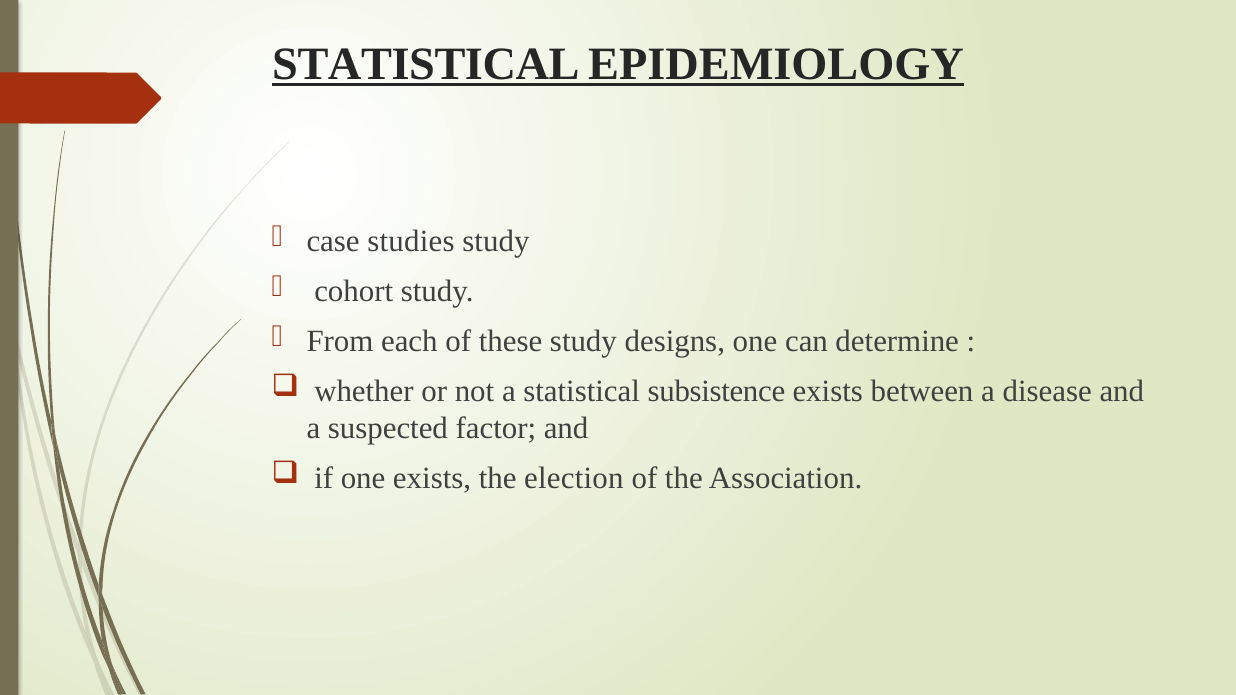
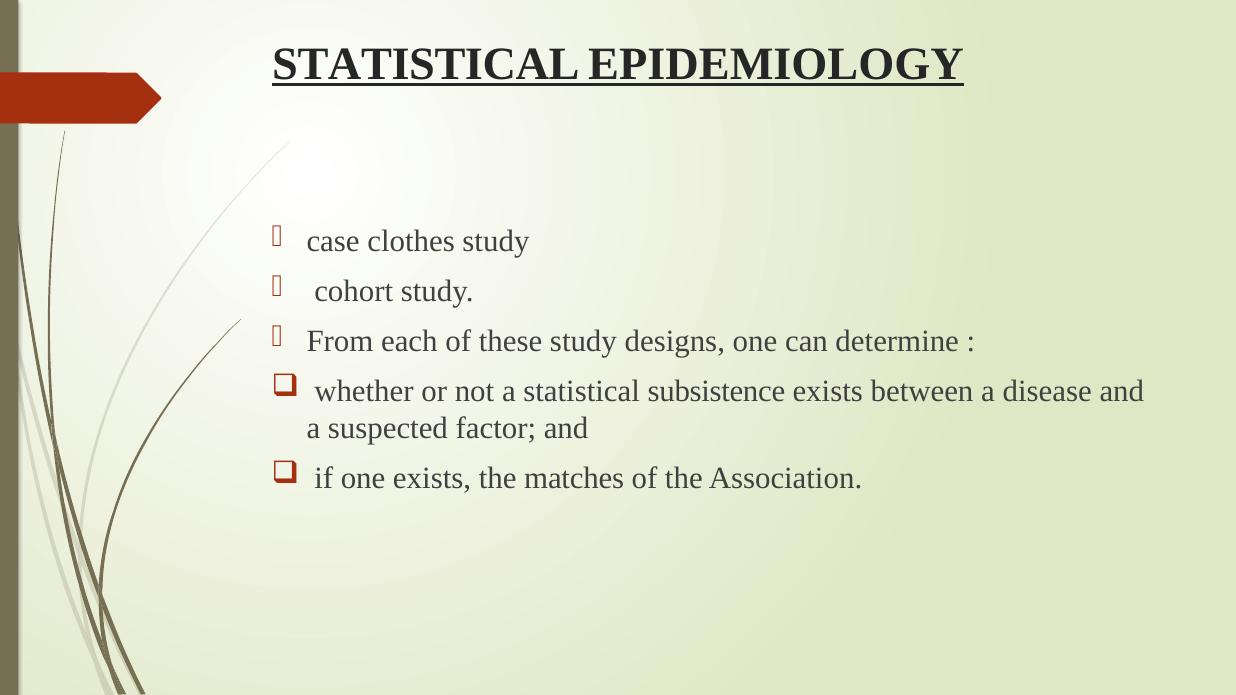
studies: studies -> clothes
election: election -> matches
